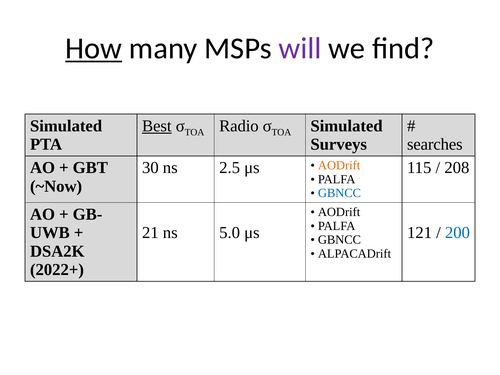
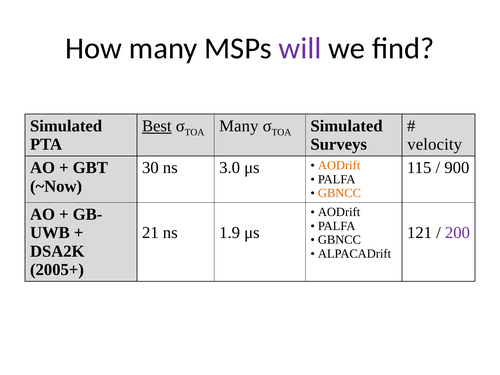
How underline: present -> none
Radio at (239, 126): Radio -> Many
searches: searches -> velocity
2.5: 2.5 -> 3.0
208: 208 -> 900
GBNCC at (339, 193) colour: blue -> orange
5.0: 5.0 -> 1.9
200 colour: blue -> purple
2022+: 2022+ -> 2005+
